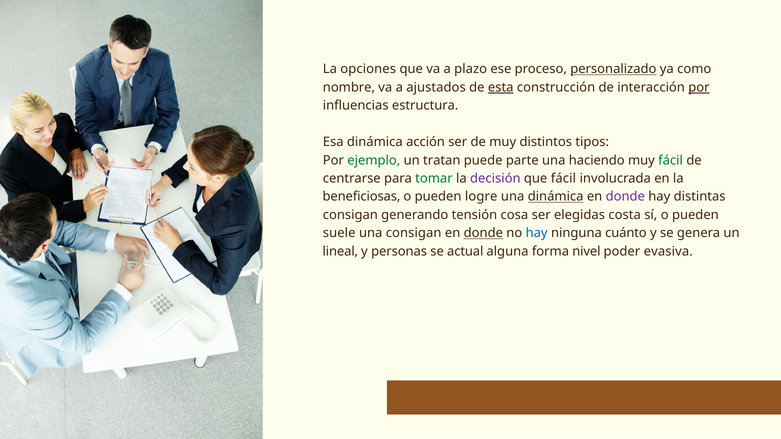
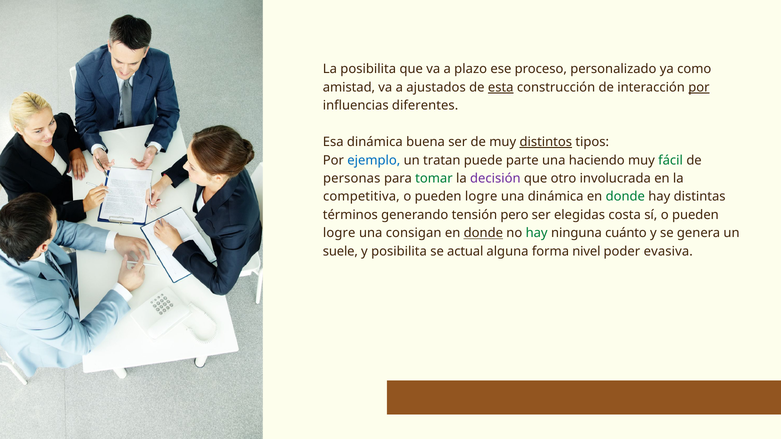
La opciones: opciones -> posibilita
personalizado underline: present -> none
nombre: nombre -> amistad
estructura: estructura -> diferentes
acción: acción -> buena
distintos underline: none -> present
ejemplo colour: green -> blue
centrarse: centrarse -> personas
que fácil: fácil -> otro
beneficiosas: beneficiosas -> competitiva
dinámica at (556, 197) underline: present -> none
donde at (625, 197) colour: purple -> green
consigan at (350, 215): consigan -> términos
cosa: cosa -> pero
suele at (339, 233): suele -> logre
hay at (537, 233) colour: blue -> green
lineal: lineal -> suele
y personas: personas -> posibilita
